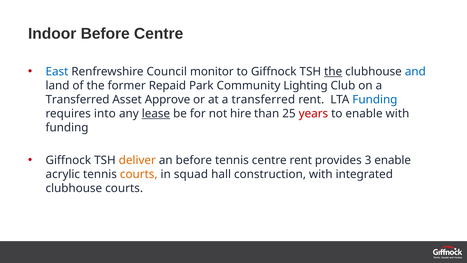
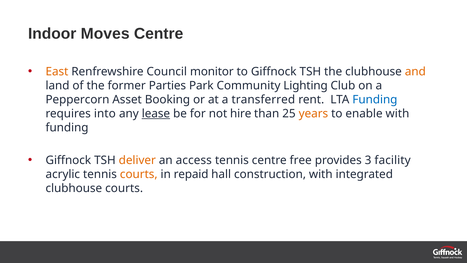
Indoor Before: Before -> Moves
East colour: blue -> orange
the at (333, 71) underline: present -> none
and colour: blue -> orange
Repaid: Repaid -> Parties
Transferred at (77, 99): Transferred -> Peppercorn
Approve: Approve -> Booking
years colour: red -> orange
an before: before -> access
centre rent: rent -> free
3 enable: enable -> facility
squad: squad -> repaid
